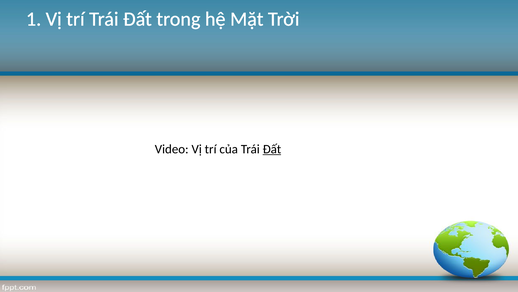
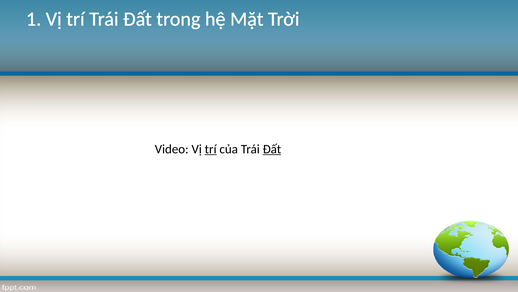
trí at (211, 149) underline: none -> present
